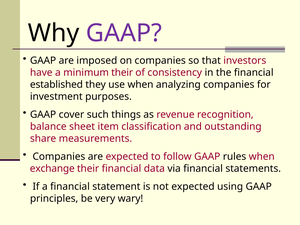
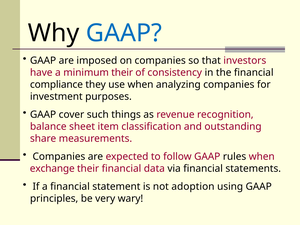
GAAP at (124, 33) colour: purple -> blue
established: established -> compliance
not expected: expected -> adoption
